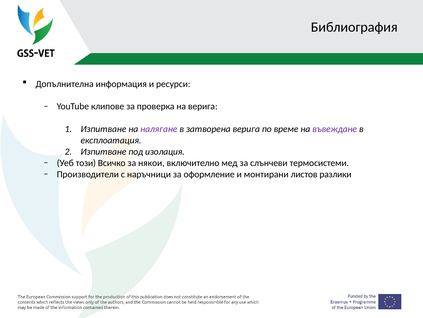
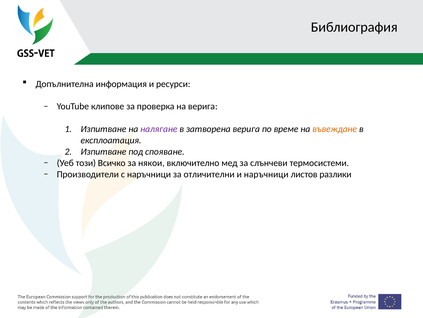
въвеждане colour: purple -> orange
изолация: изолация -> спояване
оформление: оформление -> отличителни
и монтирани: монтирани -> наръчници
